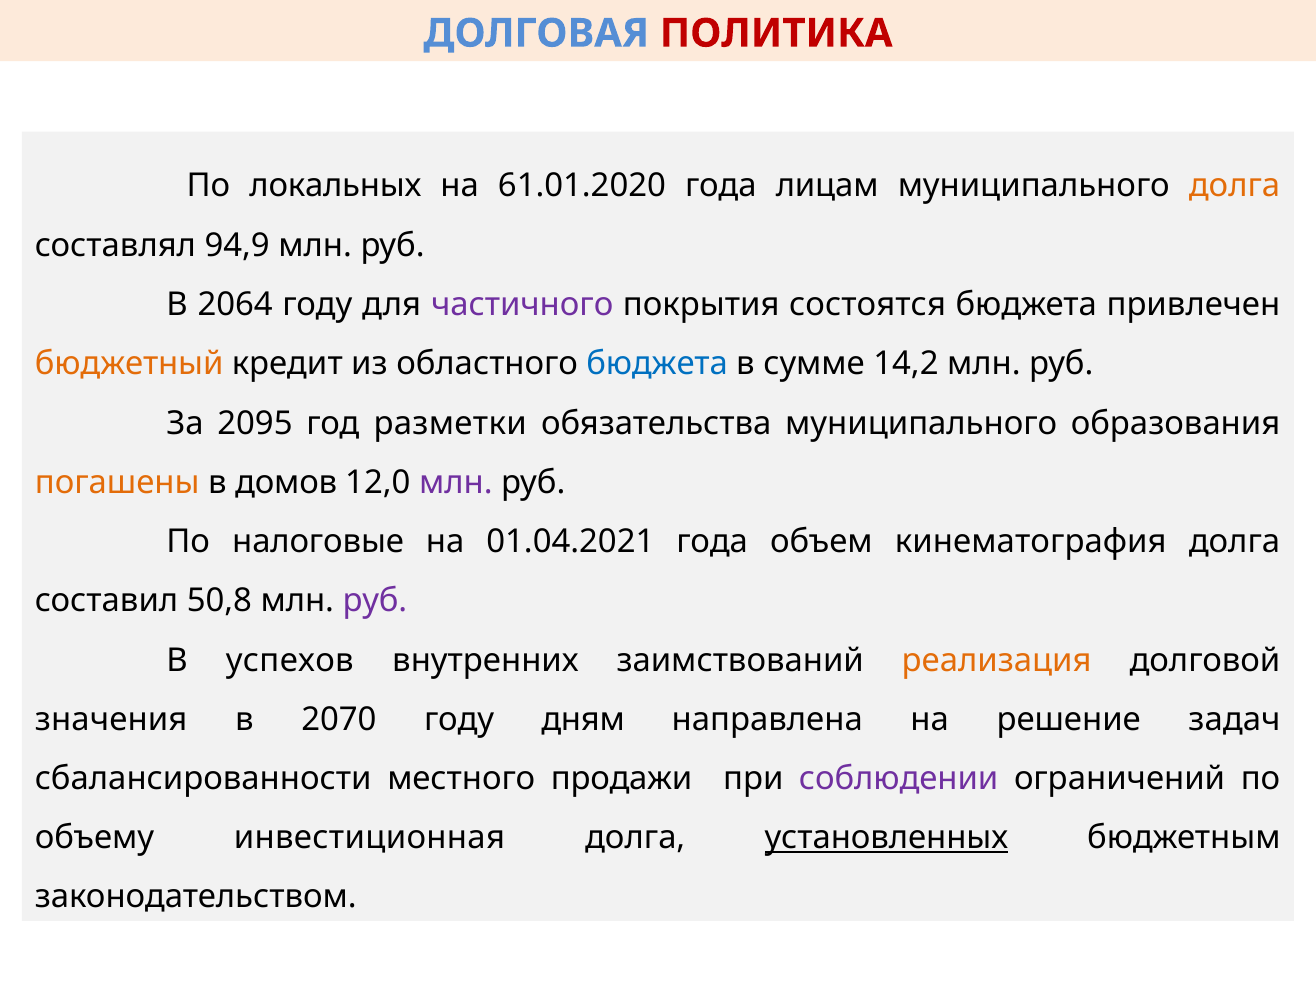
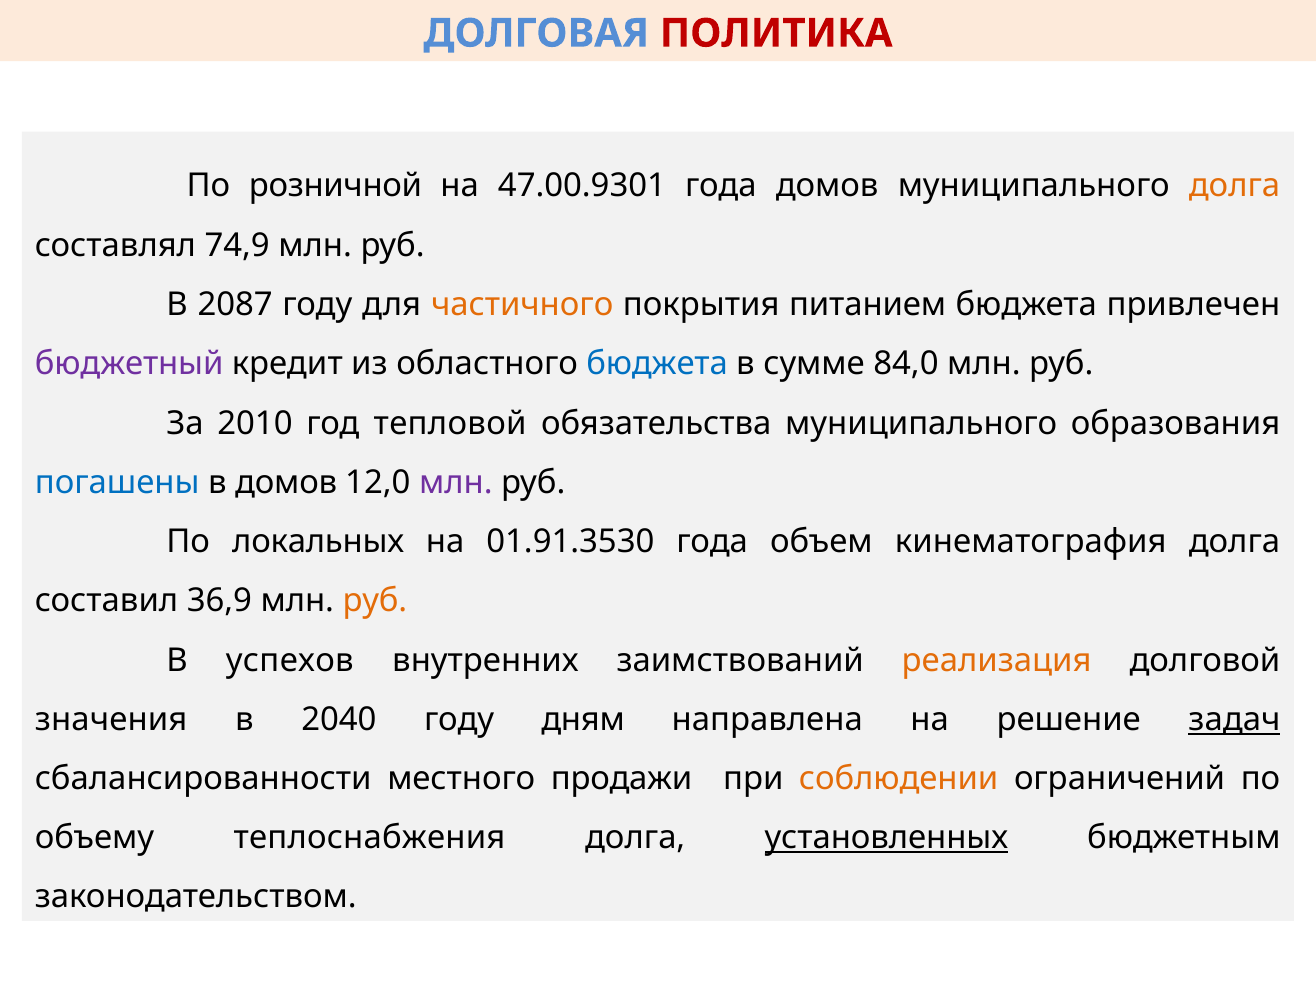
локальных: локальных -> розничной
61.01.2020: 61.01.2020 -> 47.00.9301
года лицам: лицам -> домов
94,9: 94,9 -> 74,9
2064: 2064 -> 2087
частичного colour: purple -> orange
состоятся: состоятся -> питанием
бюджетный colour: orange -> purple
14,2: 14,2 -> 84,0
2095: 2095 -> 2010
разметки: разметки -> тепловой
погашены colour: orange -> blue
налоговые: налоговые -> локальных
01.04.2021: 01.04.2021 -> 01.91.3530
50,8: 50,8 -> 36,9
руб at (375, 601) colour: purple -> orange
2070: 2070 -> 2040
задач underline: none -> present
соблюдении colour: purple -> orange
инвестиционная: инвестиционная -> теплоснабжения
